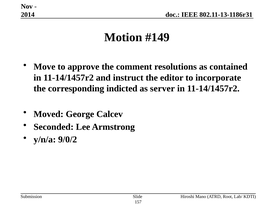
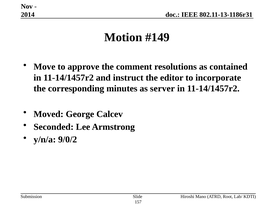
indicted: indicted -> minutes
